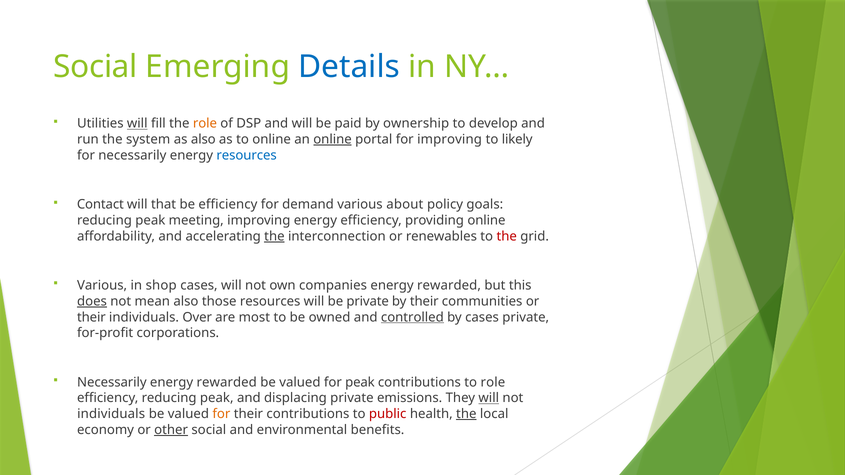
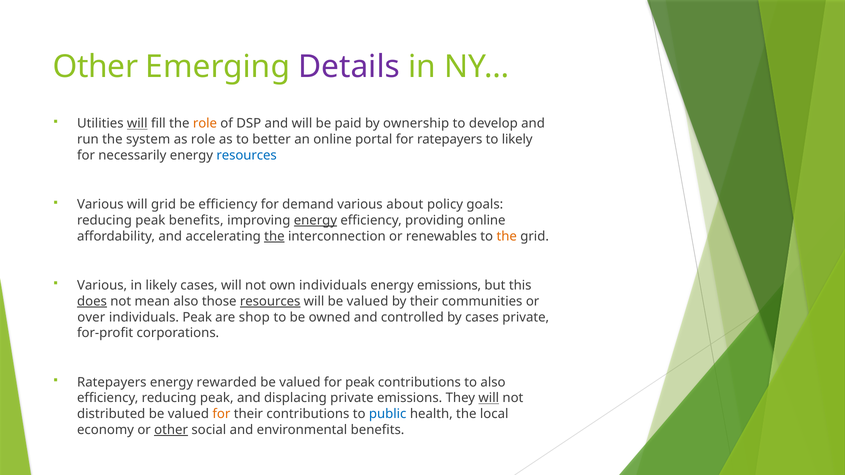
Social at (95, 67): Social -> Other
Details colour: blue -> purple
as also: also -> role
to online: online -> better
online at (333, 140) underline: present -> none
for improving: improving -> ratepayers
Contact at (100, 205): Contact -> Various
will that: that -> grid
peak meeting: meeting -> benefits
energy at (315, 221) underline: none -> present
the at (507, 236) colour: red -> orange
in shop: shop -> likely
own companies: companies -> individuals
rewarded at (449, 286): rewarded -> emissions
resources at (270, 302) underline: none -> present
will be private: private -> valued
their at (91, 317): their -> over
individuals Over: Over -> Peak
most: most -> shop
controlled underline: present -> none
Necessarily at (112, 383): Necessarily -> Ratepayers
to role: role -> also
individuals at (111, 414): individuals -> distributed
public colour: red -> blue
the at (466, 414) underline: present -> none
